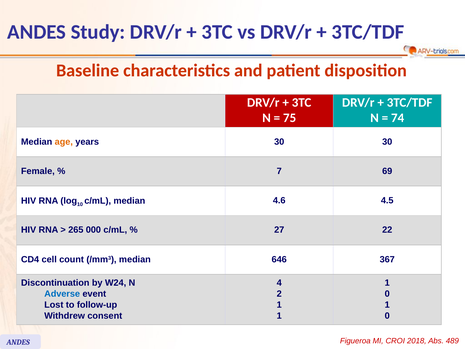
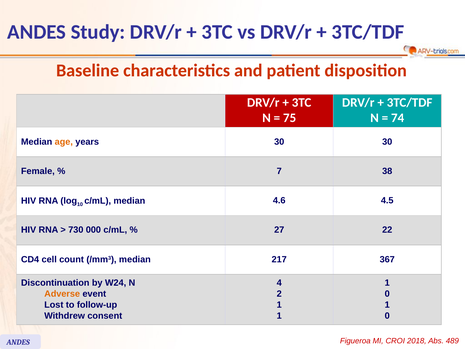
69: 69 -> 38
265: 265 -> 730
646: 646 -> 217
Adverse colour: blue -> orange
